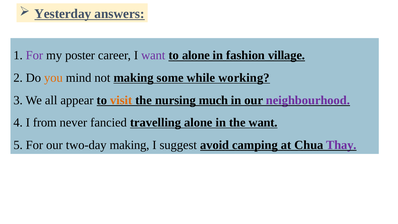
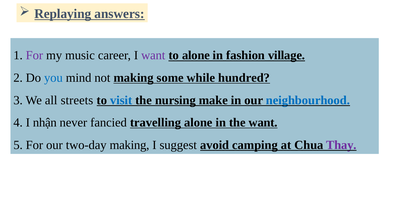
Yesterday: Yesterday -> Replaying
poster: poster -> music
you colour: orange -> blue
working: working -> hundred
appear: appear -> streets
visit colour: orange -> blue
much: much -> make
neighbourhood colour: purple -> blue
from: from -> nhận
